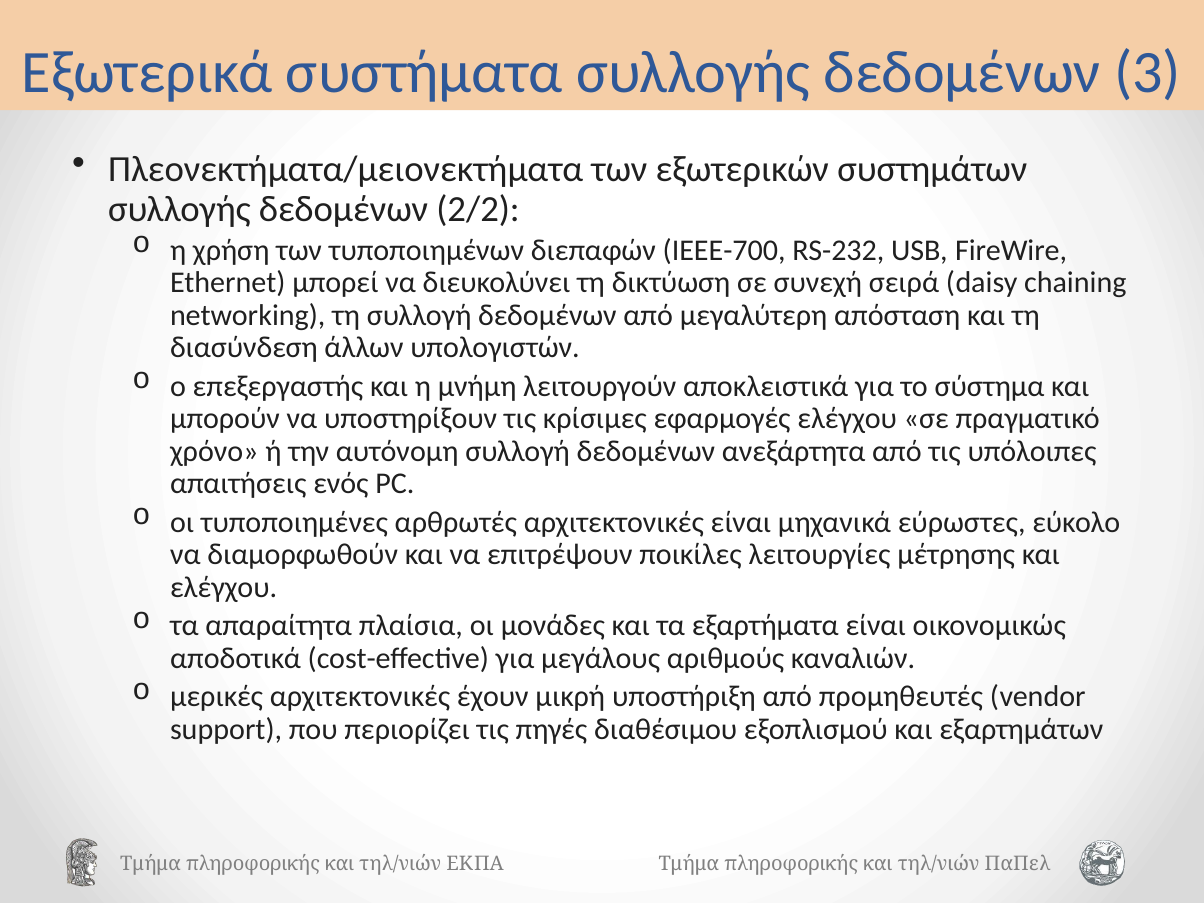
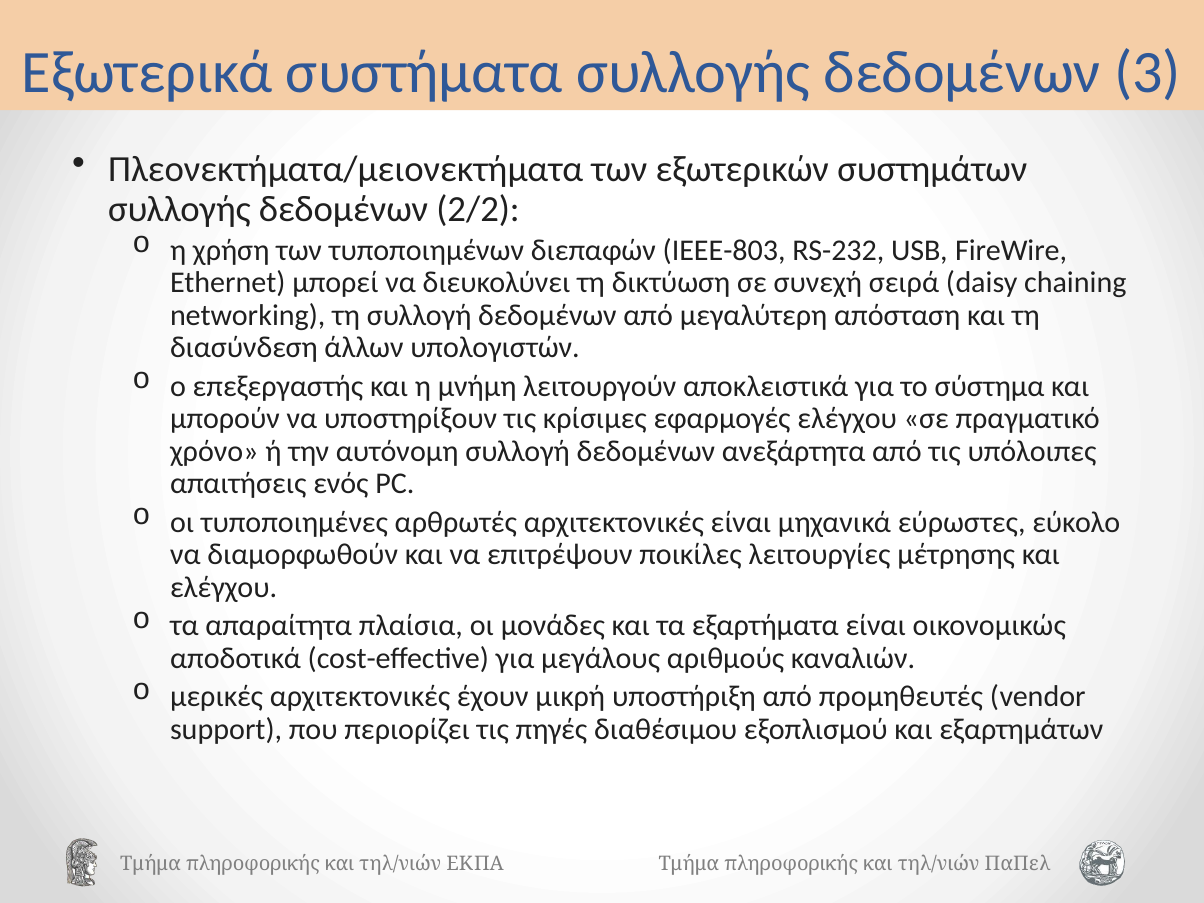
ΙΕΕΕ-700: ΙΕΕΕ-700 -> ΙΕΕΕ-803
